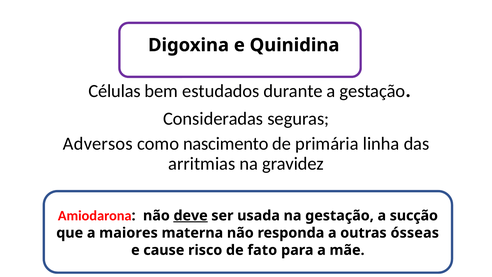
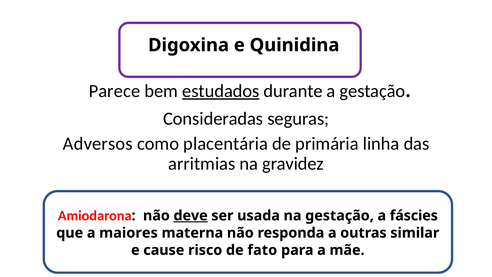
Células: Células -> Parece
estudados underline: none -> present
nascimento: nascimento -> placentária
sucção: sucção -> fáscies
ósseas: ósseas -> similar
